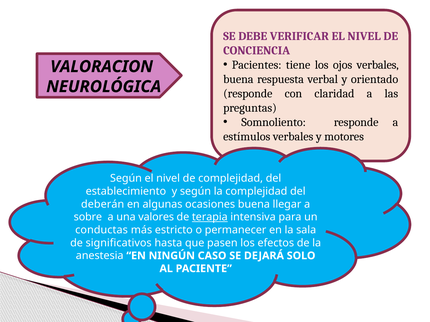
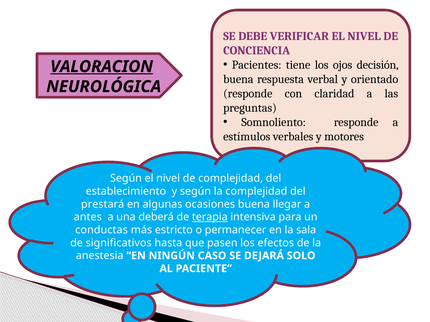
ojos verbales: verbales -> decisión
VALORACION underline: none -> present
deberán: deberán -> prestará
sobre: sobre -> antes
valores: valores -> deberá
